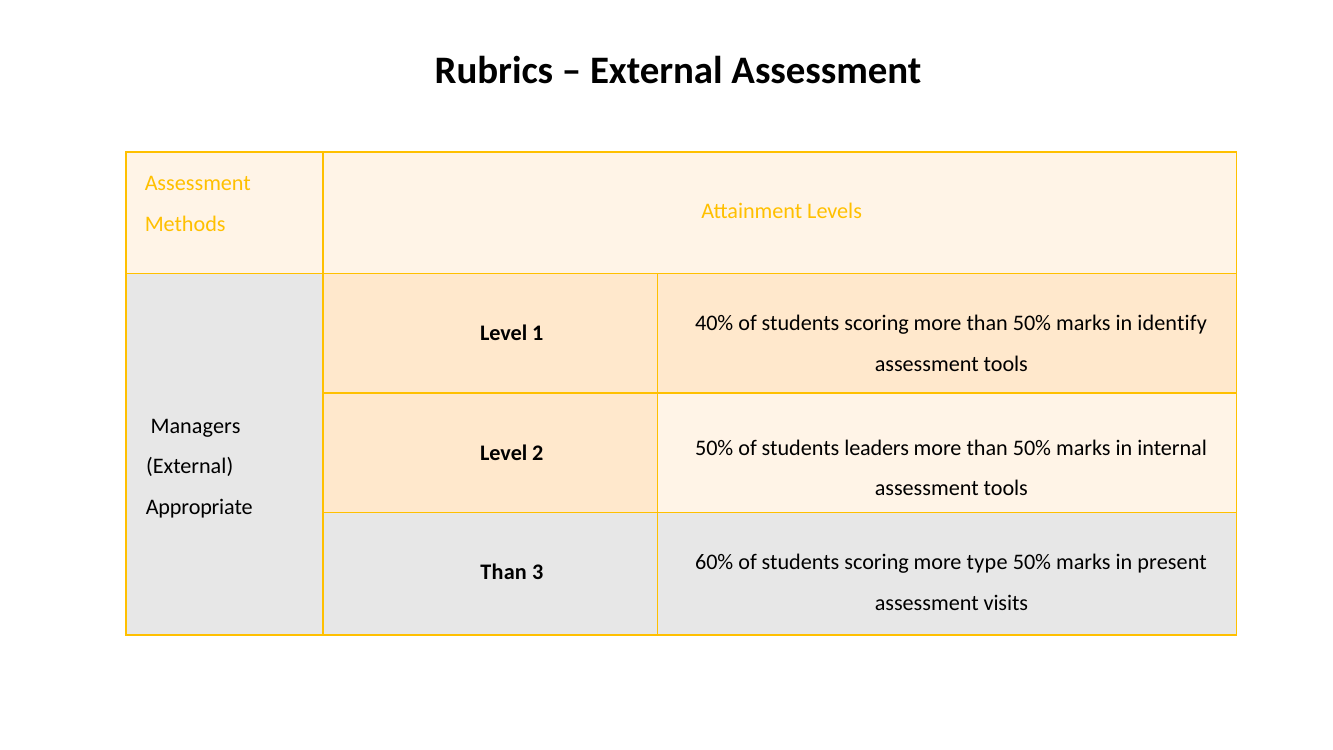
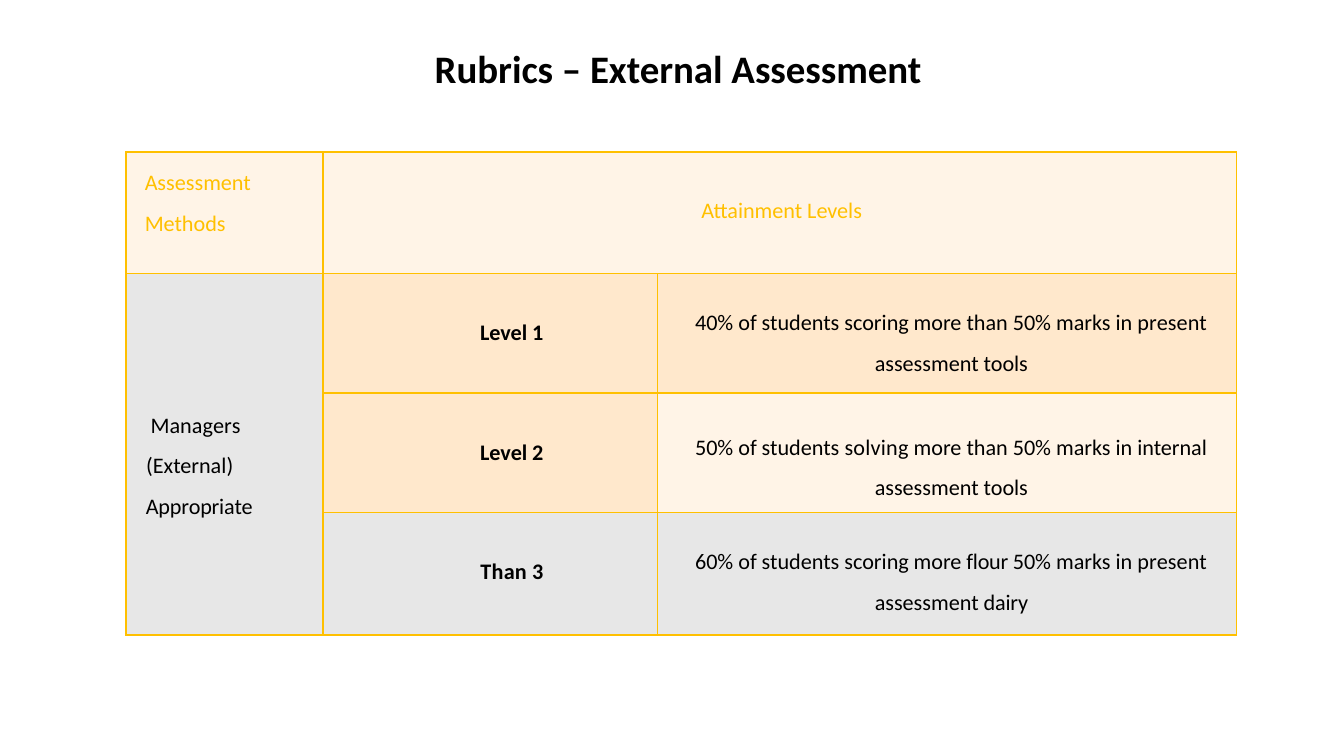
identify at (1172, 323): identify -> present
leaders: leaders -> solving
type: type -> flour
visits: visits -> dairy
